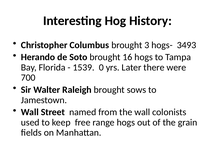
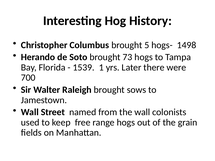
3: 3 -> 5
3493: 3493 -> 1498
16: 16 -> 73
0: 0 -> 1
